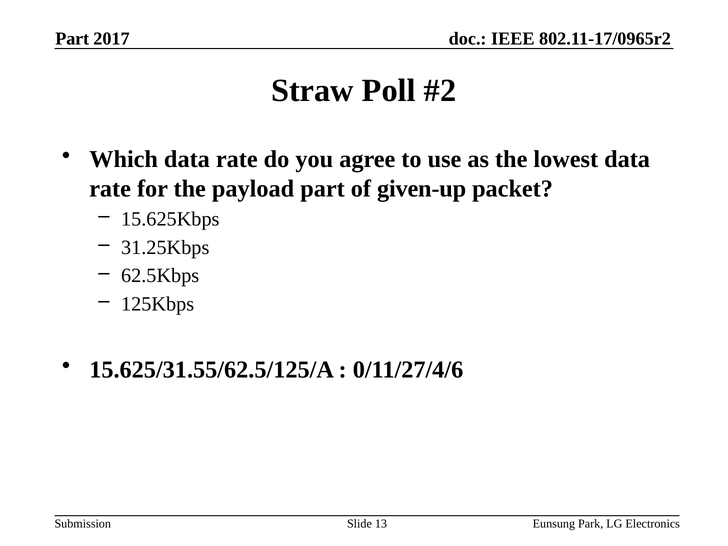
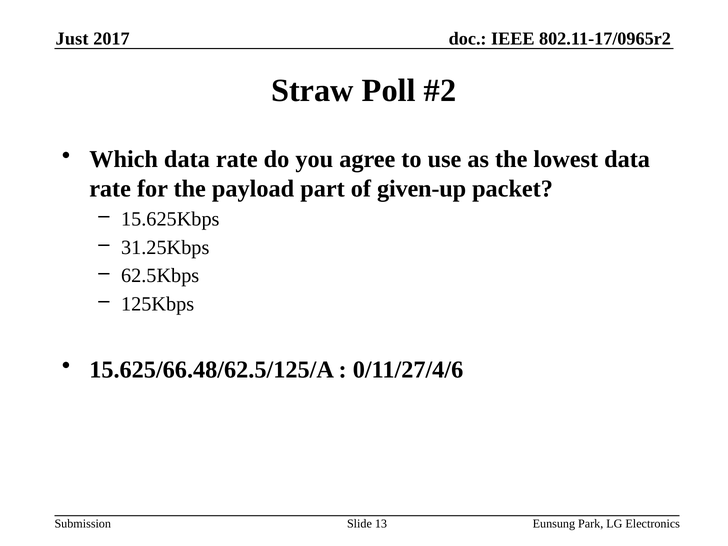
Part at (72, 39): Part -> Just
15.625/31.55/62.5/125/A: 15.625/31.55/62.5/125/A -> 15.625/66.48/62.5/125/A
